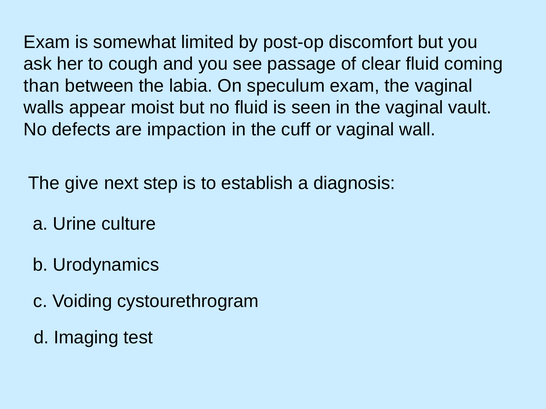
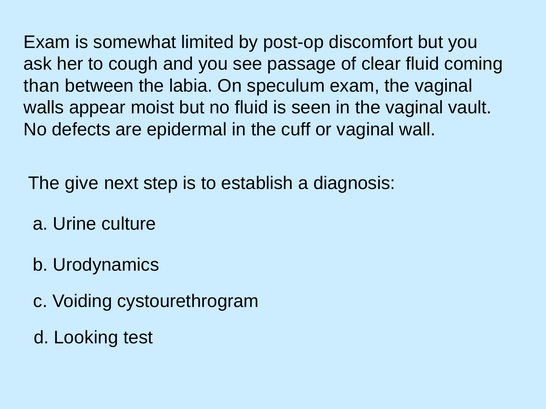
impaction: impaction -> epidermal
Imaging: Imaging -> Looking
